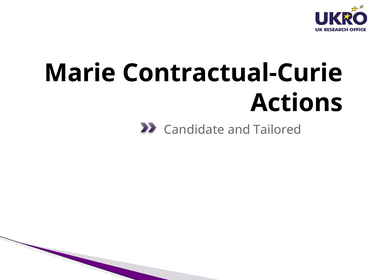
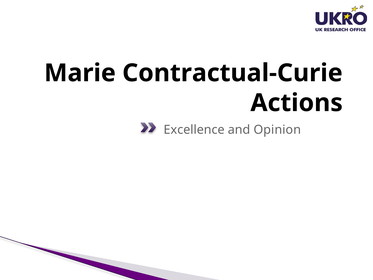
Candidate: Candidate -> Excellence
Tailored: Tailored -> Opinion
